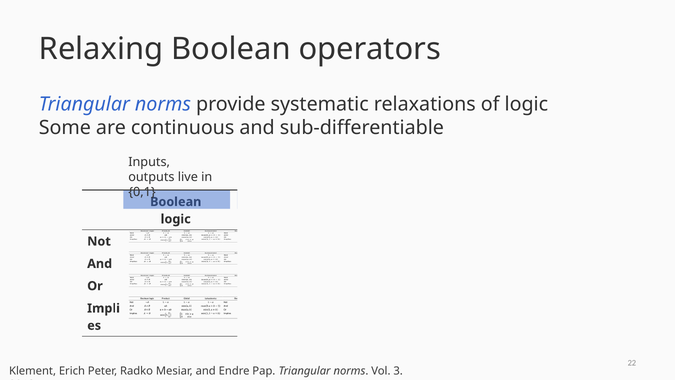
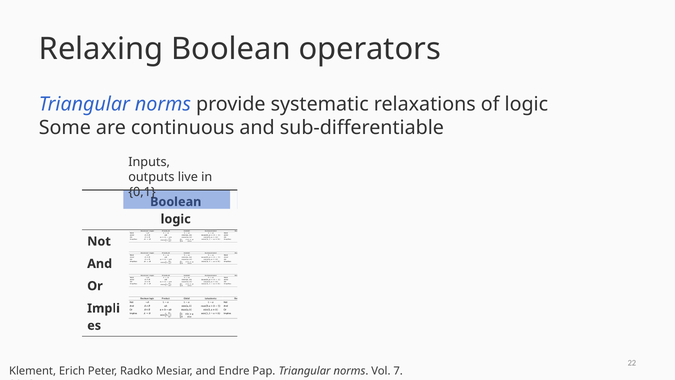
3: 3 -> 7
